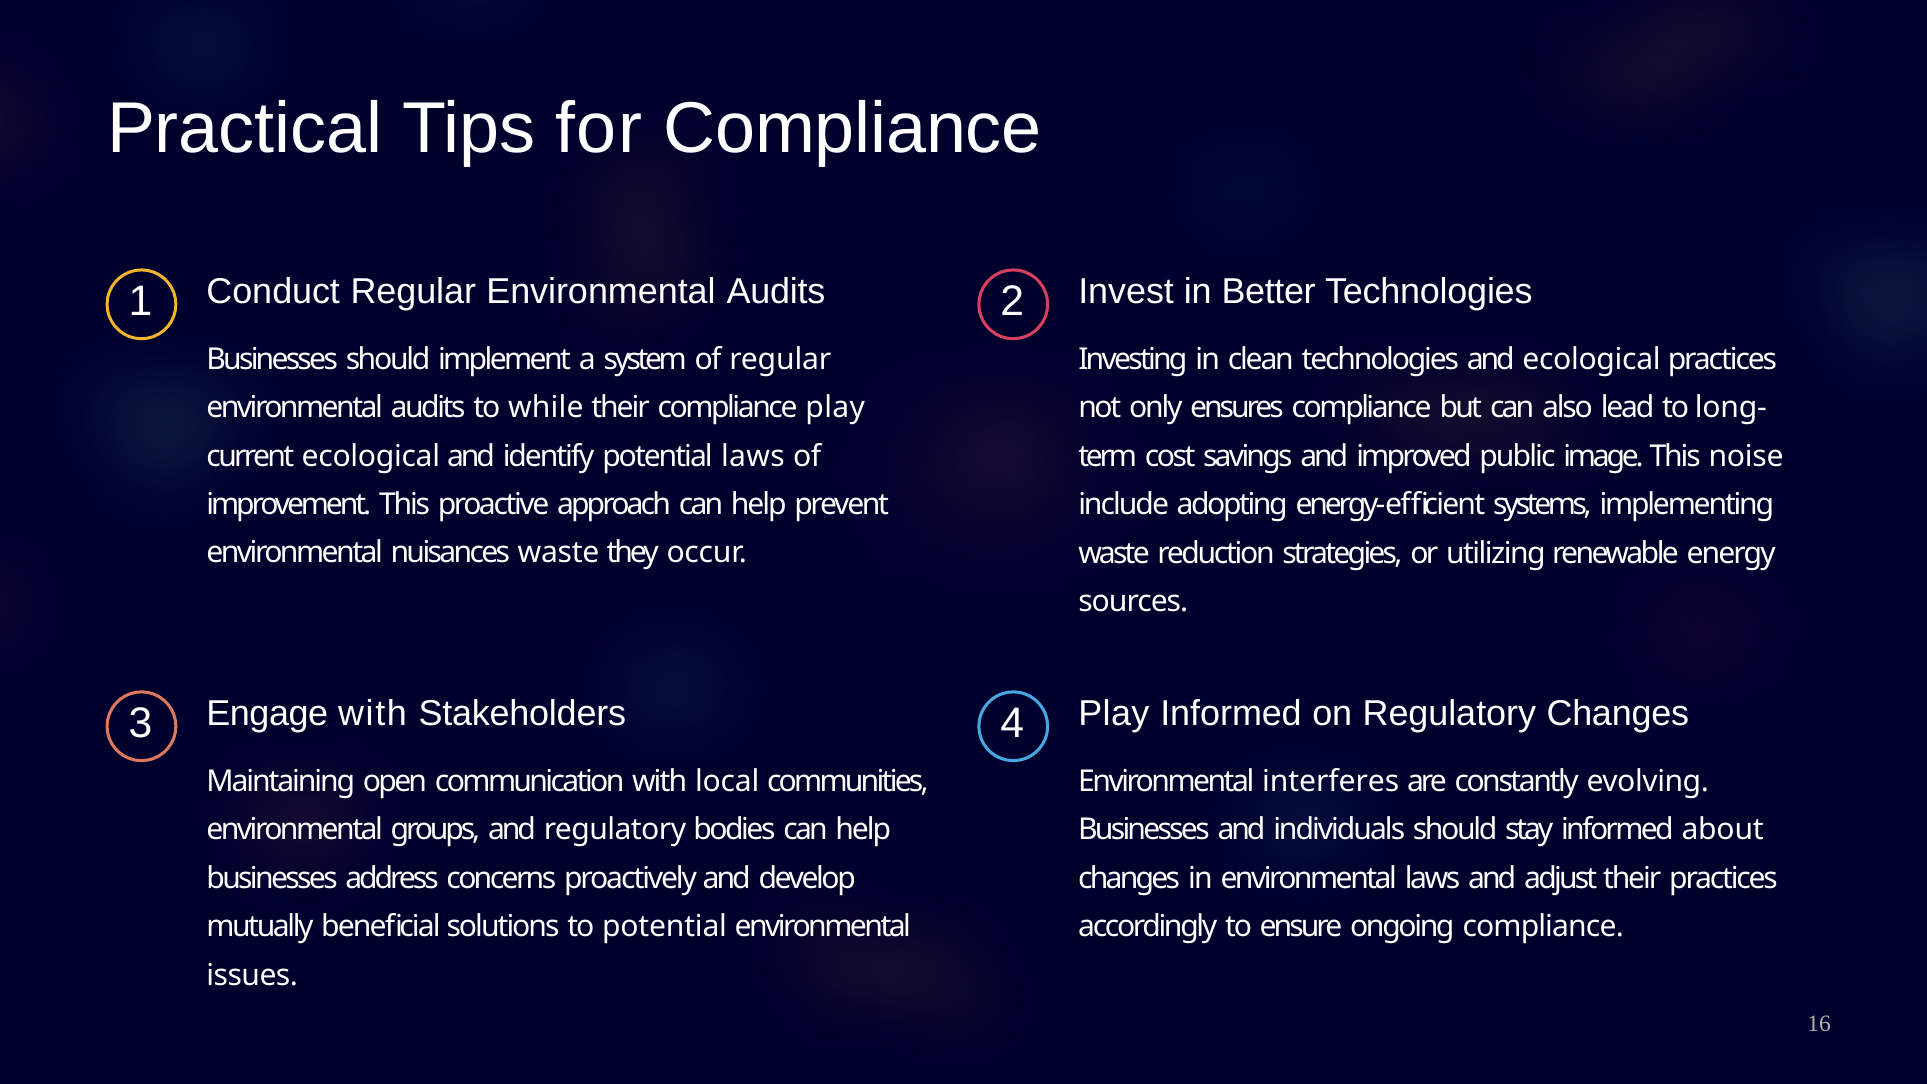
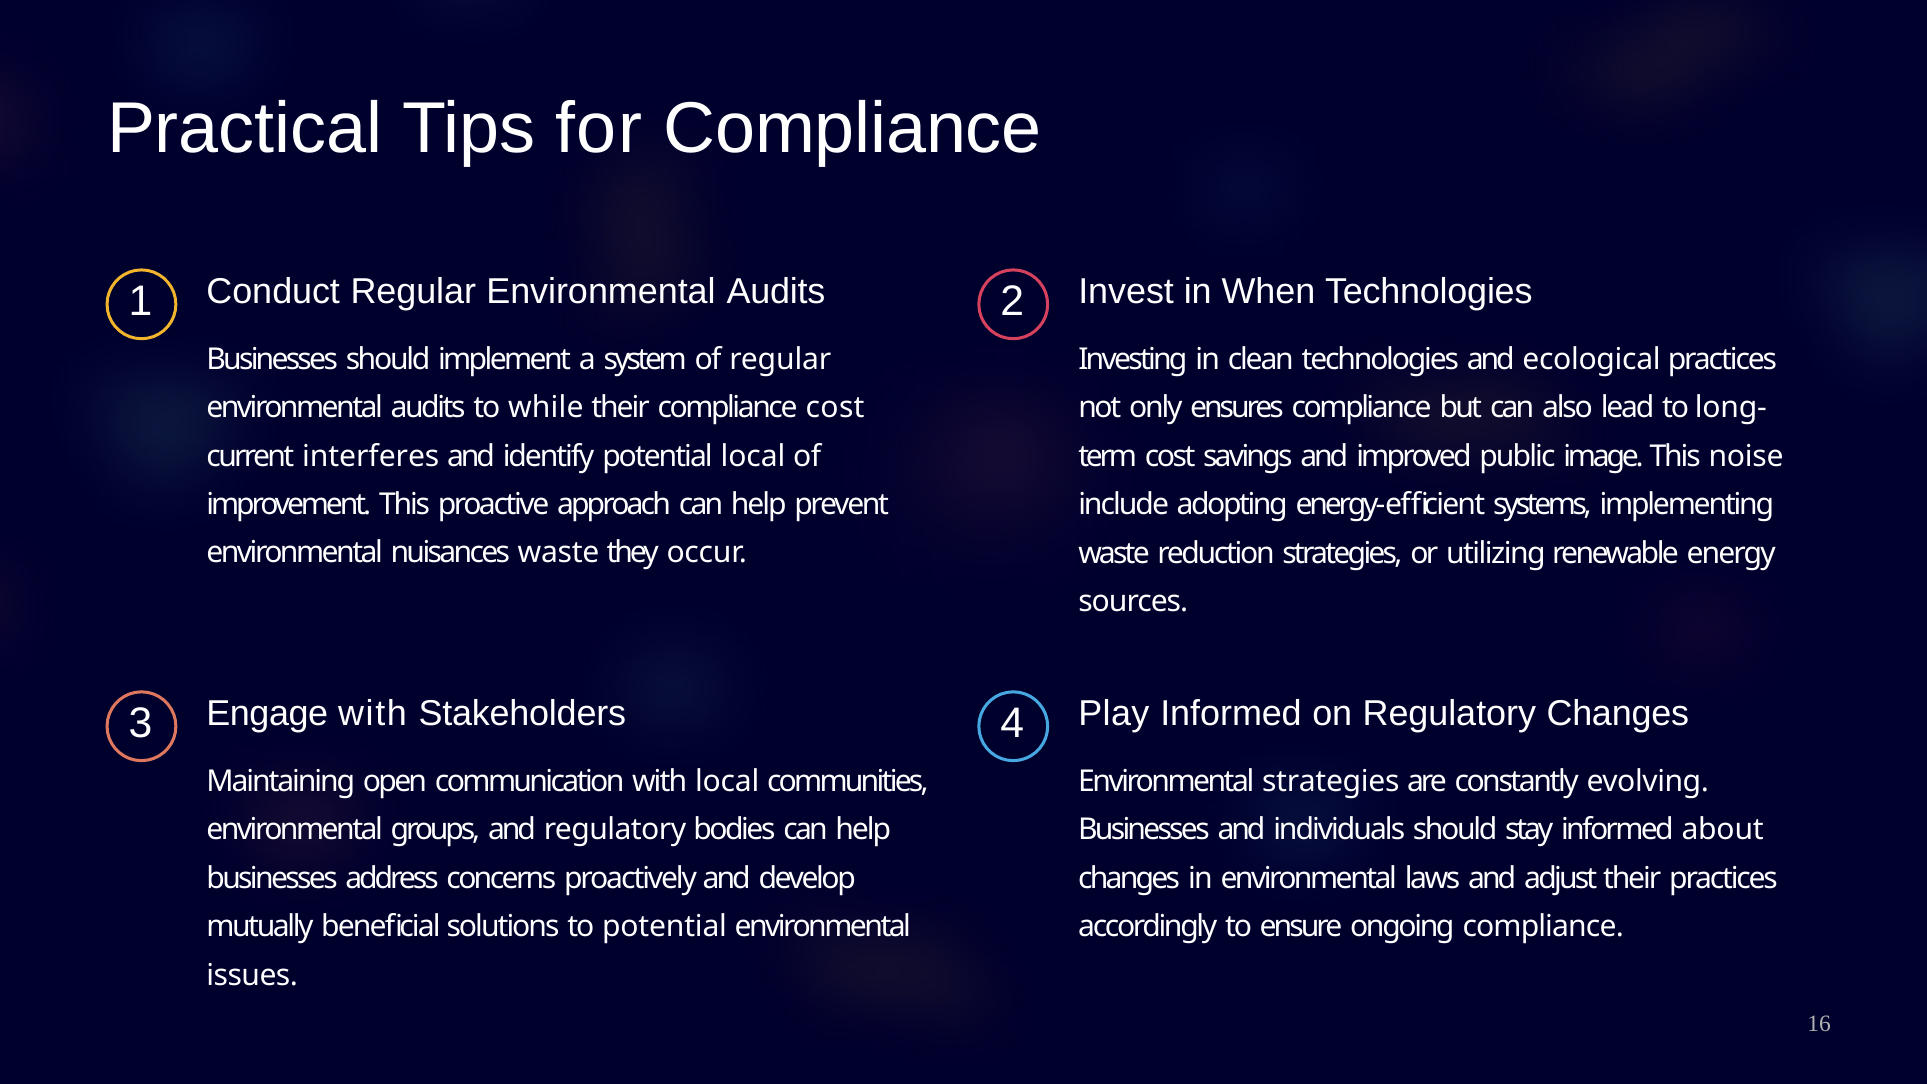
Better: Better -> When
compliance play: play -> cost
current ecological: ecological -> interferes
potential laws: laws -> local
Environmental interferes: interferes -> strategies
